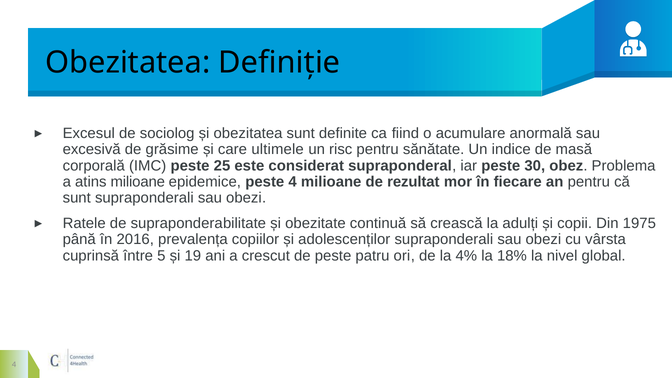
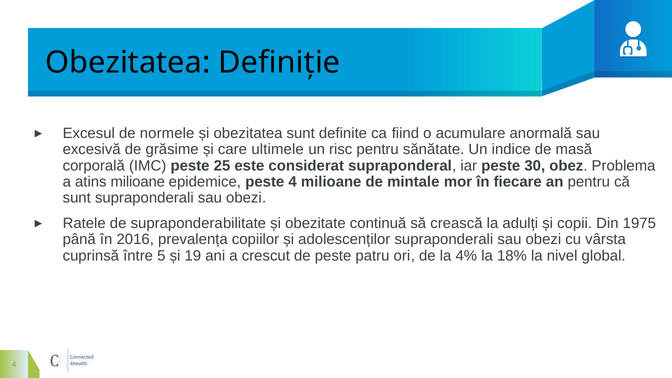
sociolog: sociolog -> normele
rezultat: rezultat -> mintale
